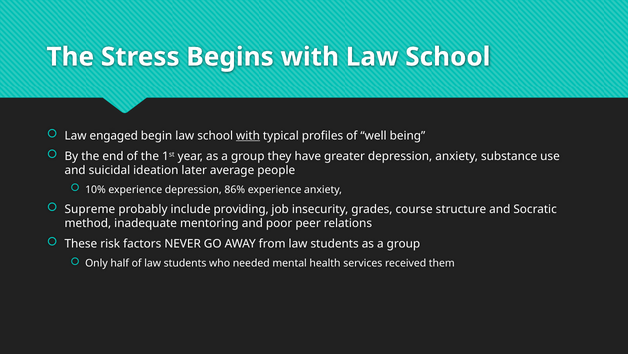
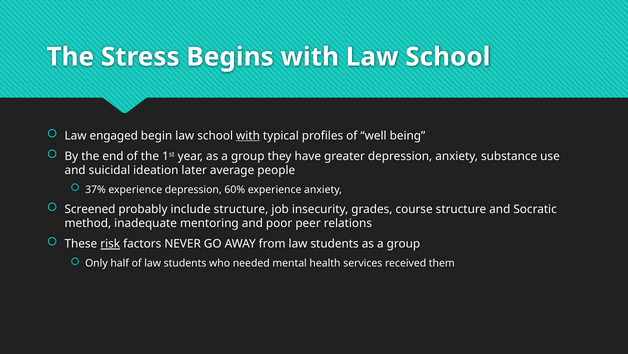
10%: 10% -> 37%
86%: 86% -> 60%
Supreme: Supreme -> Screened
include providing: providing -> structure
risk underline: none -> present
